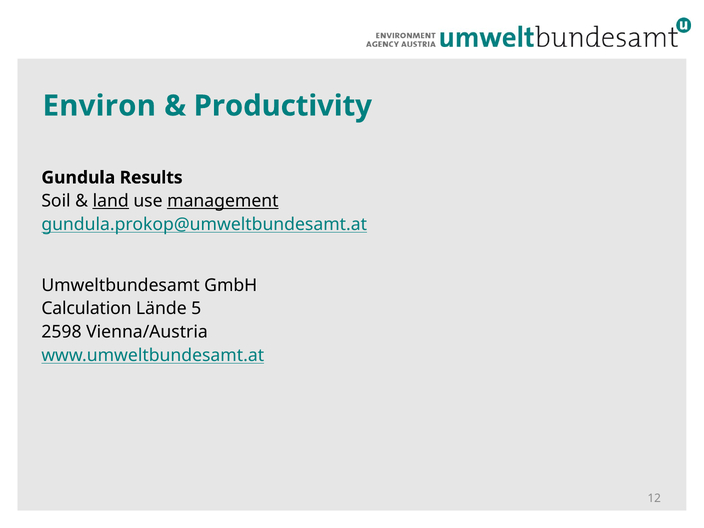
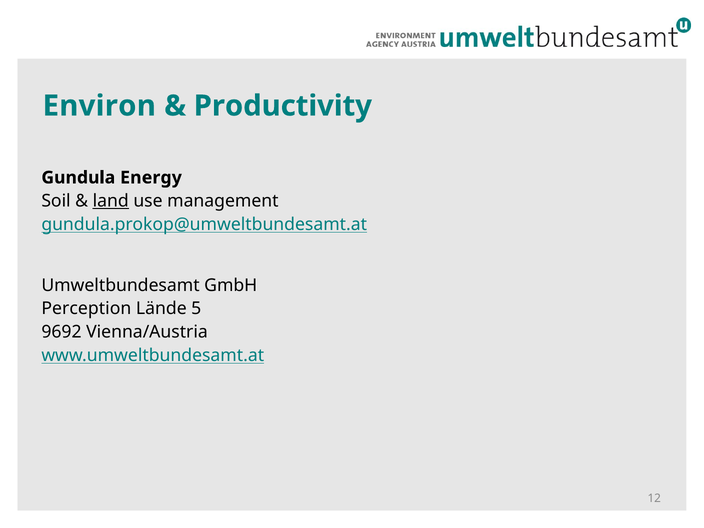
Results: Results -> Energy
management underline: present -> none
Calculation: Calculation -> Perception
2598: 2598 -> 9692
